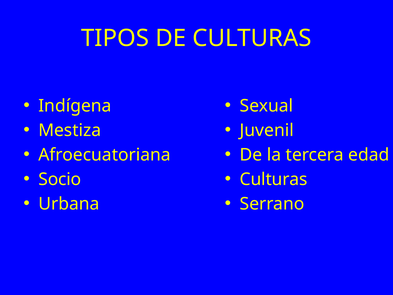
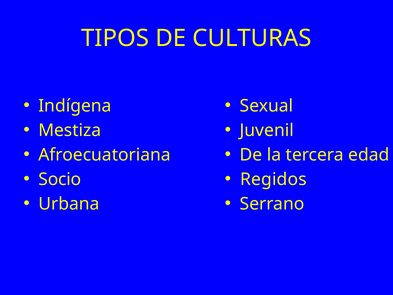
Culturas at (274, 179): Culturas -> Regidos
